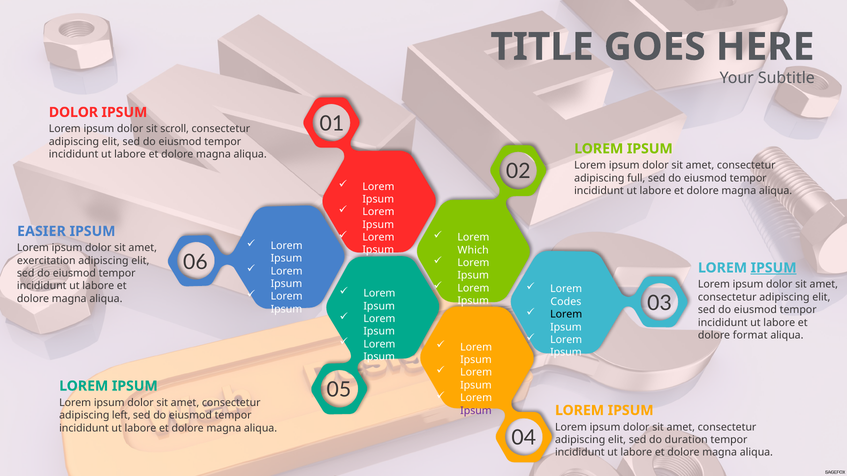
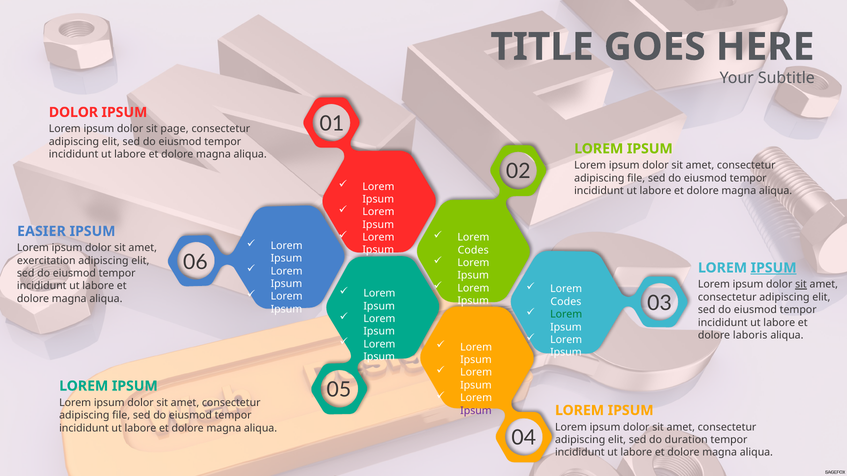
scroll: scroll -> page
full at (636, 178): full -> file
Which at (473, 250): Which -> Codes
sit at (801, 285) underline: none -> present
Lorem at (566, 315) colour: black -> green
format: format -> laboris
left at (121, 416): left -> file
